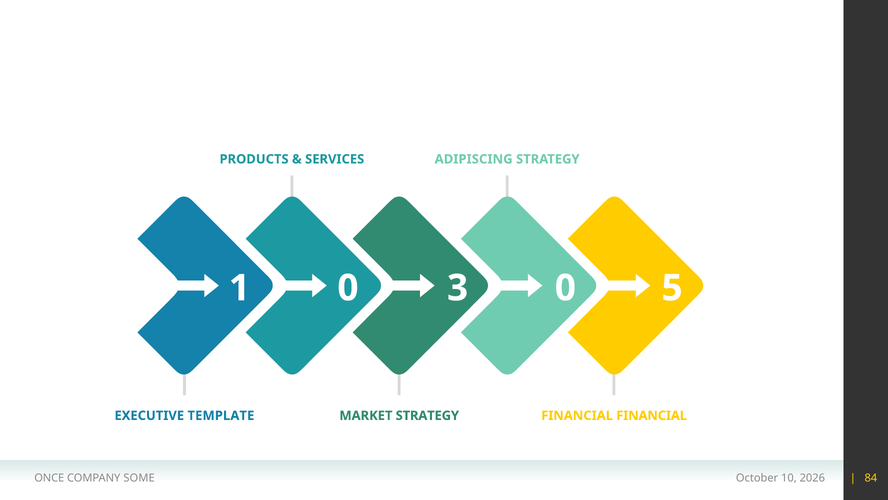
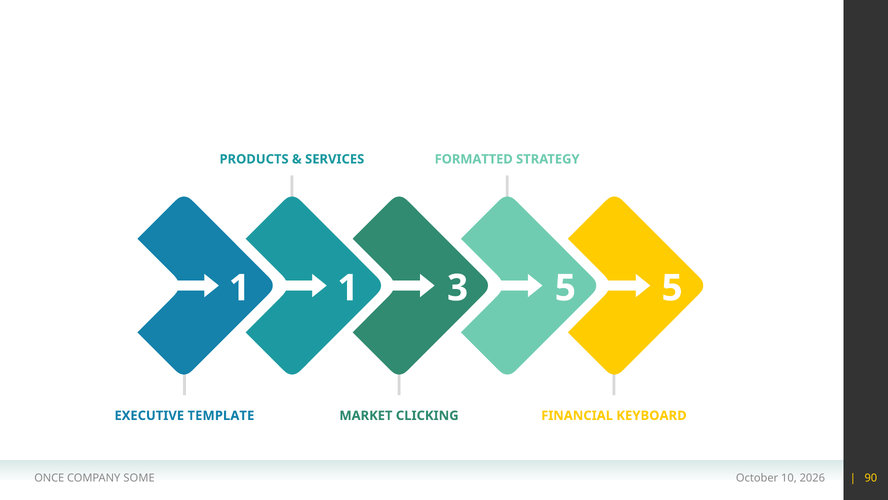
ADIPISCING: ADIPISCING -> FORMATTED
1 0: 0 -> 1
3 0: 0 -> 5
MARKET STRATEGY: STRATEGY -> CLICKING
FINANCIAL FINANCIAL: FINANCIAL -> KEYBOARD
84: 84 -> 90
